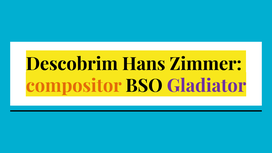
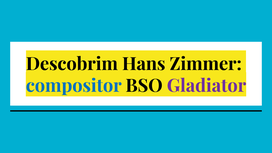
compositor colour: orange -> blue
